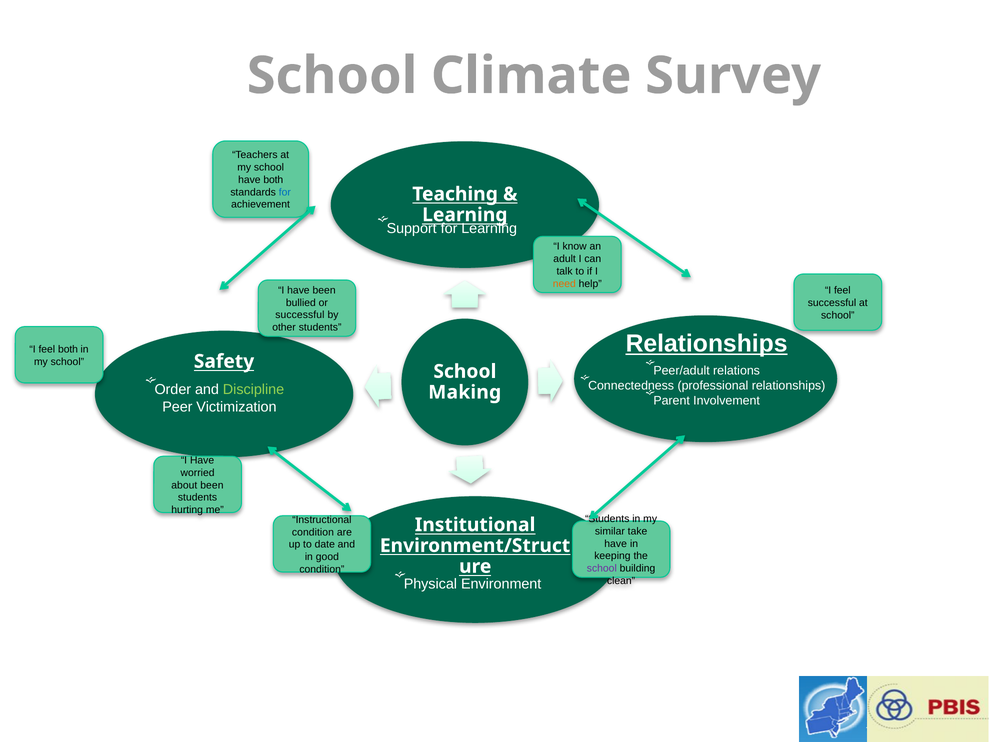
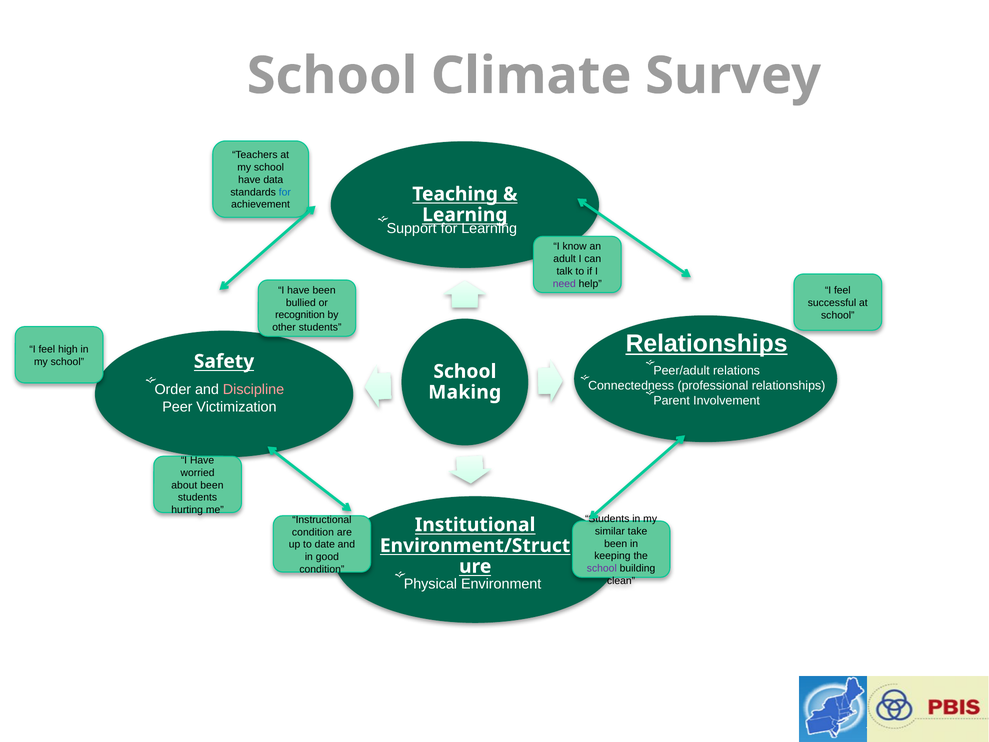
have both: both -> data
need colour: orange -> purple
successful at (300, 315): successful -> recognition
feel both: both -> high
Discipline colour: light green -> pink
have at (616, 544): have -> been
